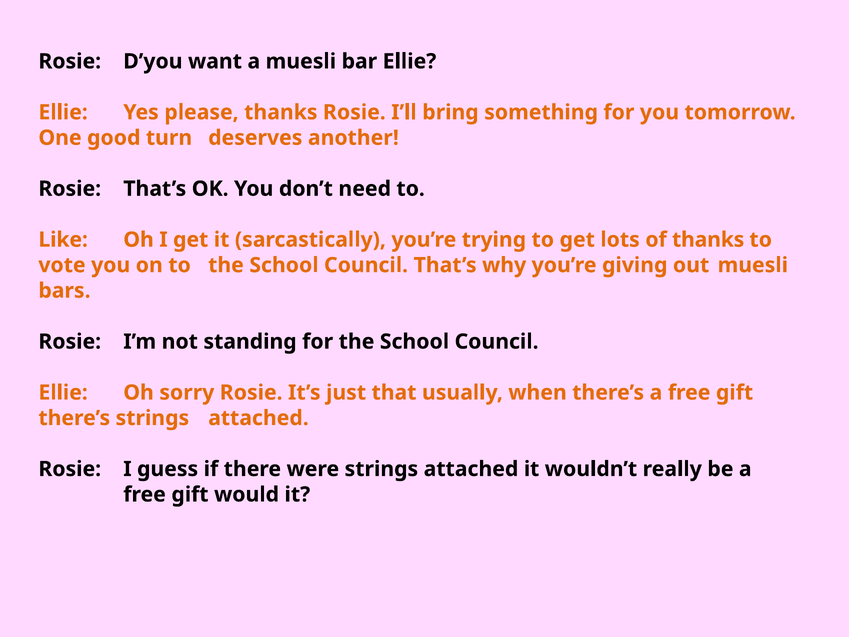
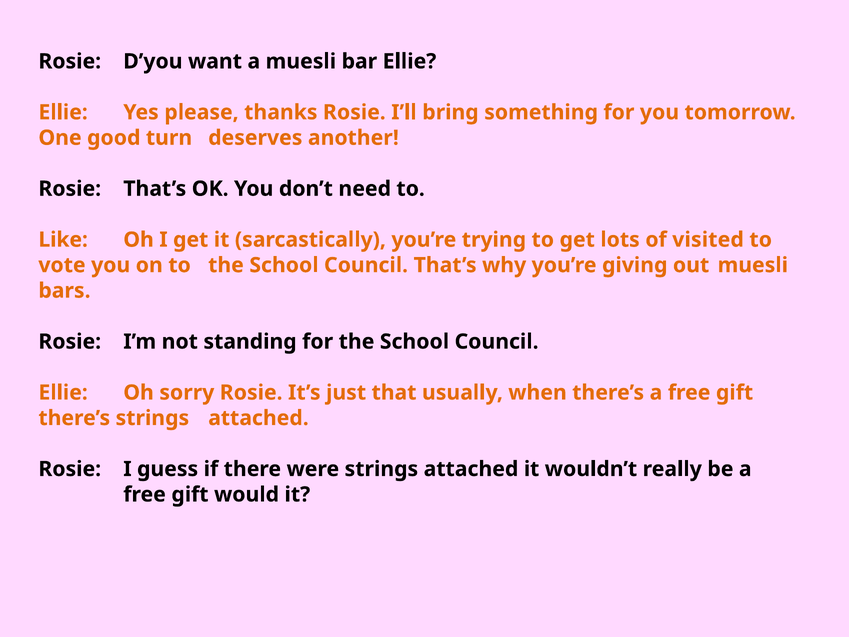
of thanks: thanks -> visited
